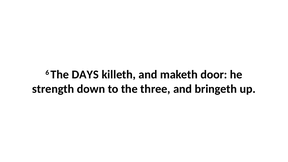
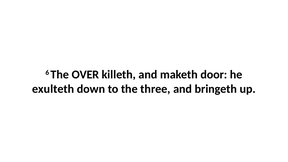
DAYS: DAYS -> OVER
strength: strength -> exulteth
